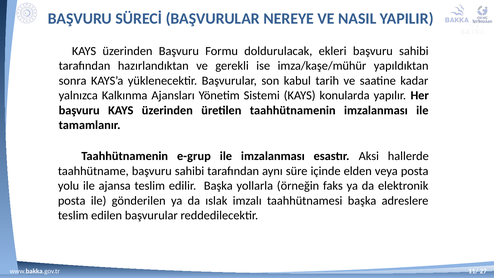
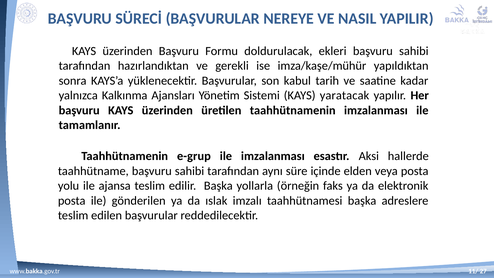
konularda: konularda -> yaratacak
